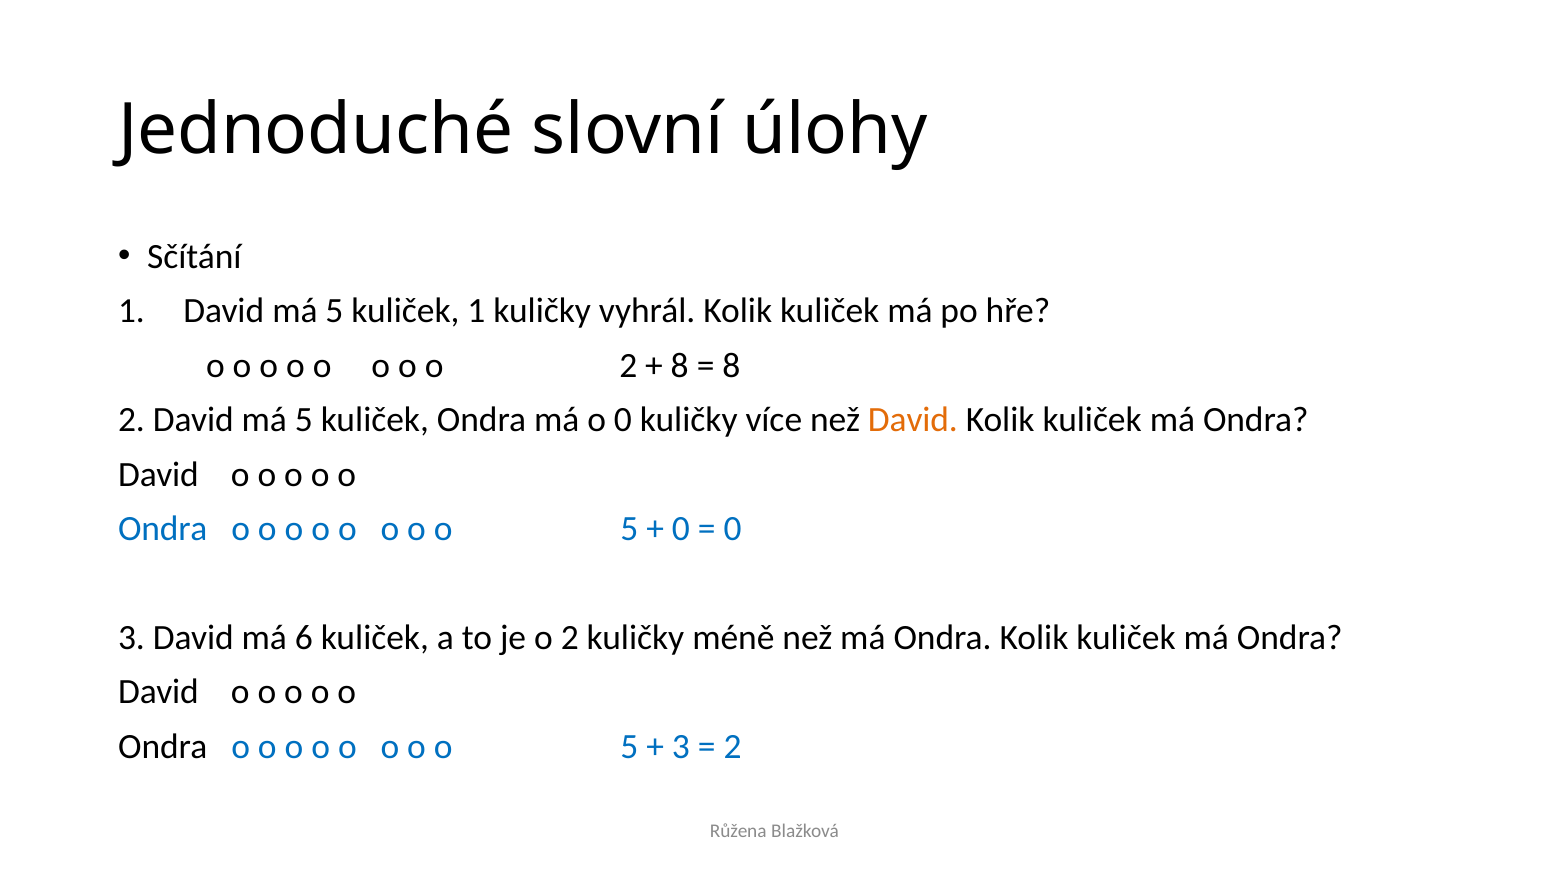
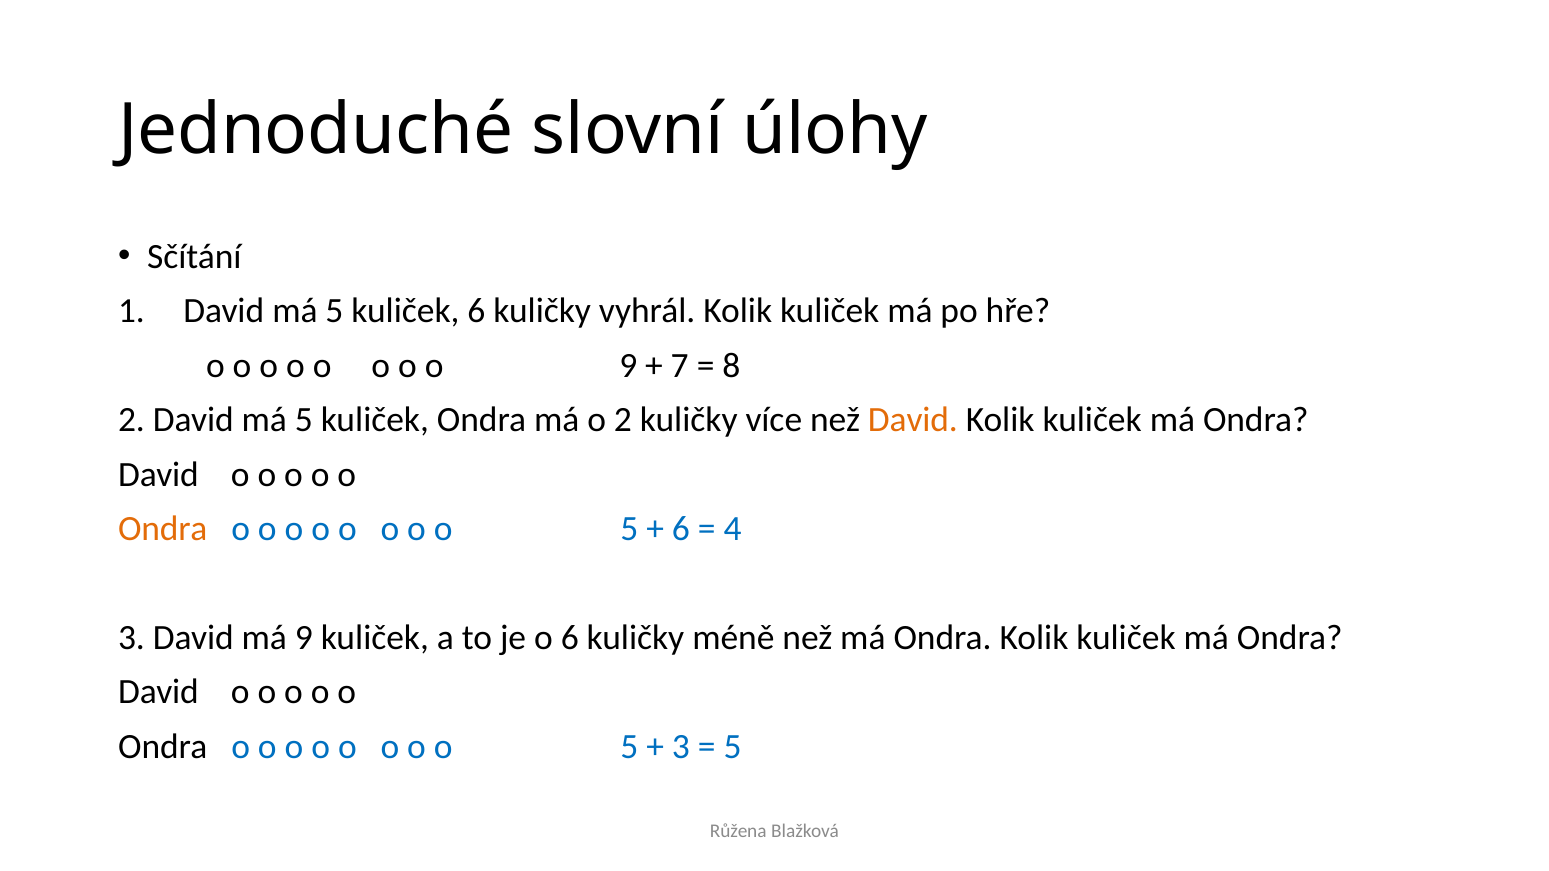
kuliček 1: 1 -> 6
o o 2: 2 -> 9
8 at (680, 366): 8 -> 7
o 0: 0 -> 2
Ondra at (163, 529) colour: blue -> orange
0 at (681, 529): 0 -> 6
0 at (733, 529): 0 -> 4
má 6: 6 -> 9
je o 2: 2 -> 6
2 at (733, 747): 2 -> 5
